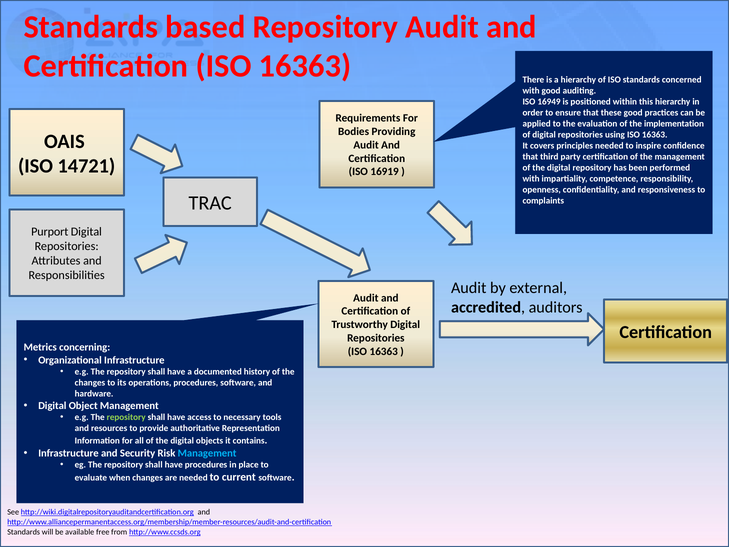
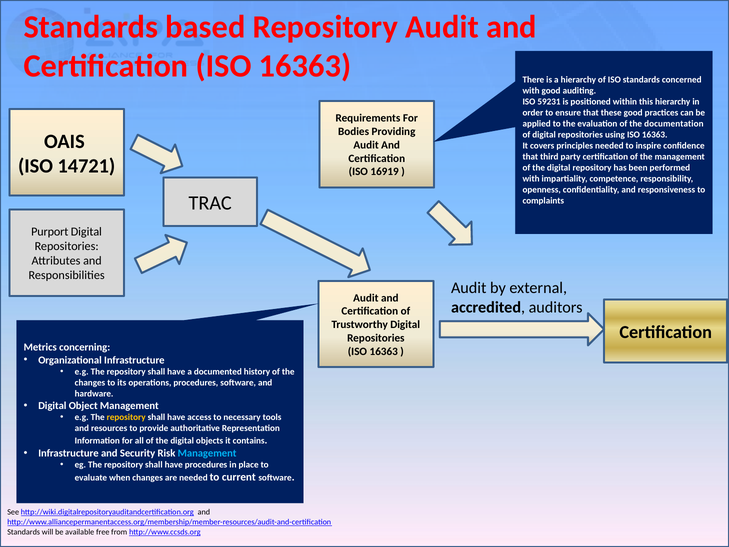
16949: 16949 -> 59231
implementation: implementation -> documentation
repository at (126, 417) colour: light green -> yellow
